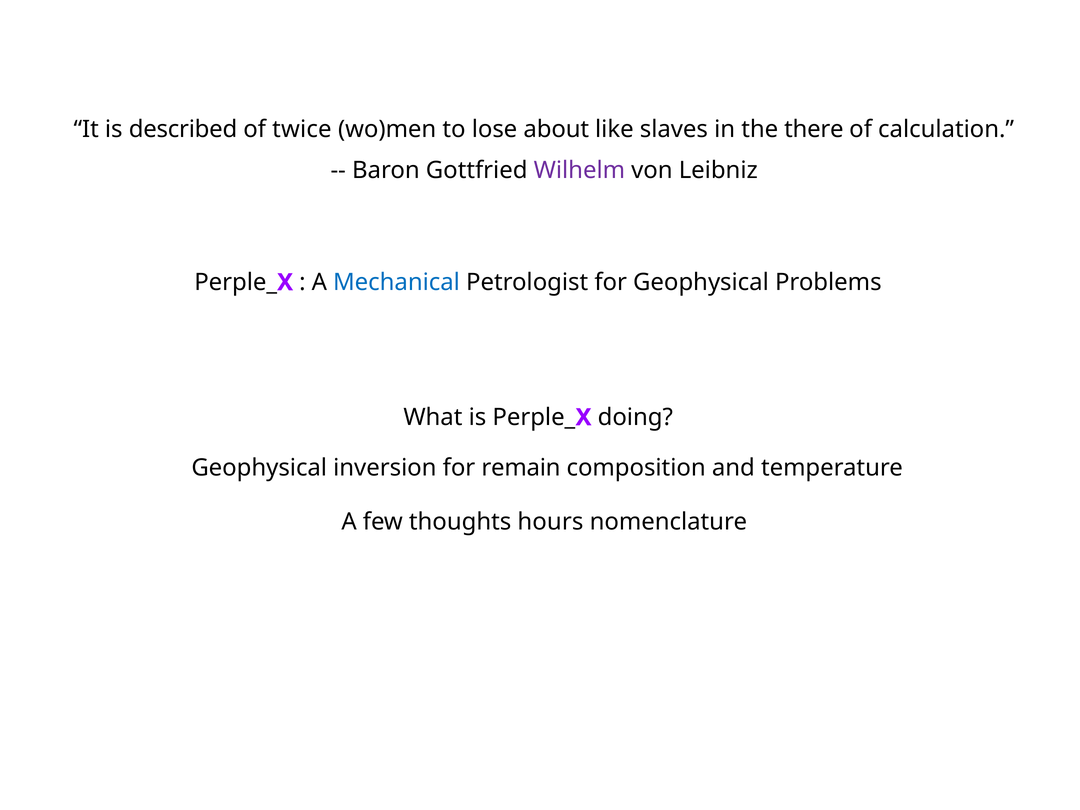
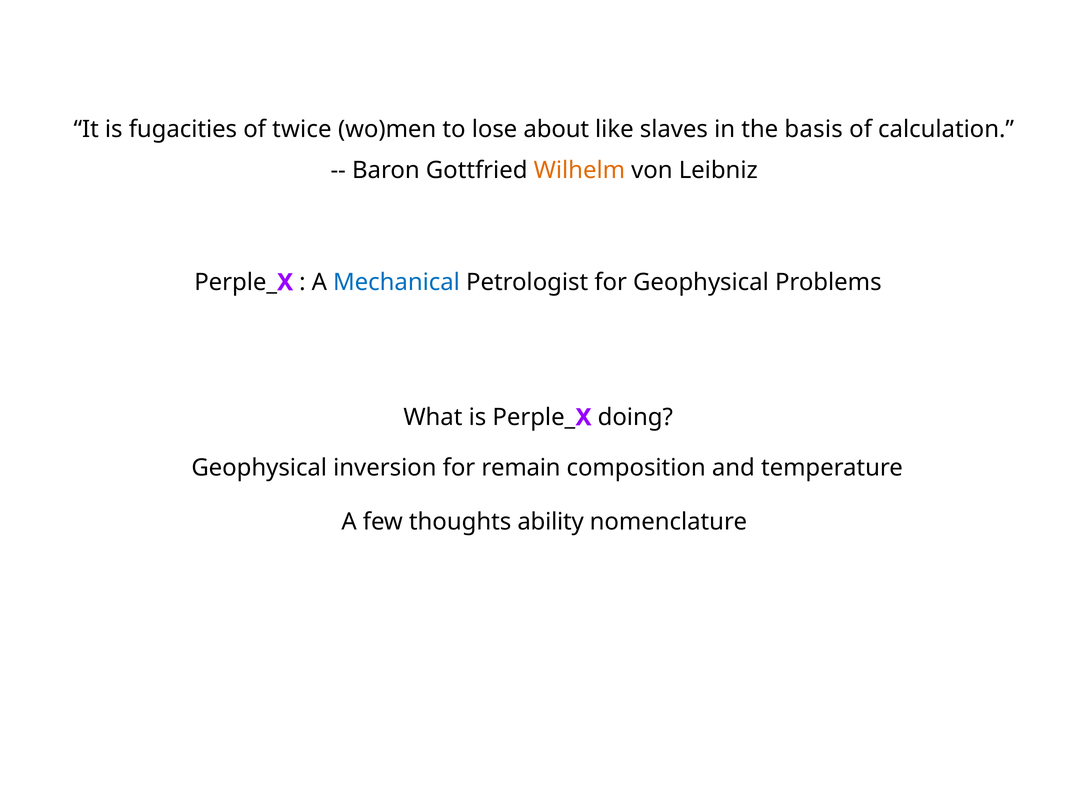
described: described -> fugacities
there: there -> basis
Wilhelm colour: purple -> orange
hours: hours -> ability
